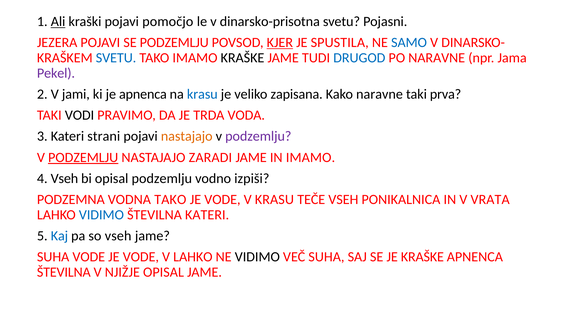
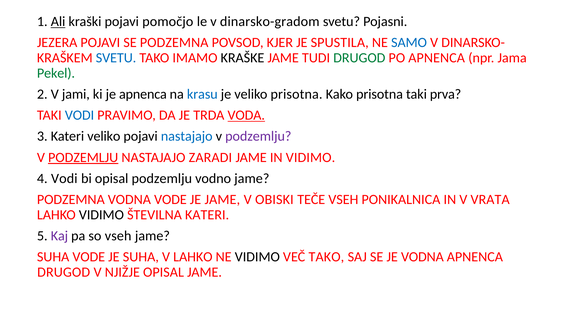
dinarsko-prisotna: dinarsko-prisotna -> dinarsko-gradom
SE PODZEMLJU: PODZEMLJU -> PODZEMNA
KJER underline: present -> none
DRUGOD at (359, 58) colour: blue -> green
PO NARAVNE: NARAVNE -> APNENCA
Pekel colour: purple -> green
veliko zapisana: zapisana -> prisotna
Kako naravne: naravne -> prisotna
VODI at (80, 115) colour: black -> blue
VODA underline: none -> present
Kateri strani: strani -> veliko
nastajajo at (187, 136) colour: orange -> blue
IN IMAMO: IMAMO -> VIDIMO
4 Vseh: Vseh -> Vodi
vodno izpiši: izpiši -> jame
VODNA TAKO: TAKO -> VODE
VODE at (222, 199): VODE -> JAME
V KRASU: KRASU -> OBISKI
VIDIMO at (101, 215) colour: blue -> black
Kaj colour: blue -> purple
VODE at (141, 257): VODE -> SUHA
VEČ SUHA: SUHA -> TAKO
JE KRAŠKE: KRAŠKE -> VODNA
ŠTEVILNA at (64, 272): ŠTEVILNA -> DRUGOD
